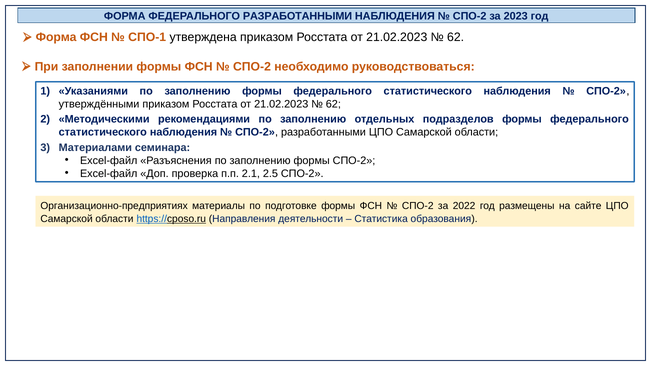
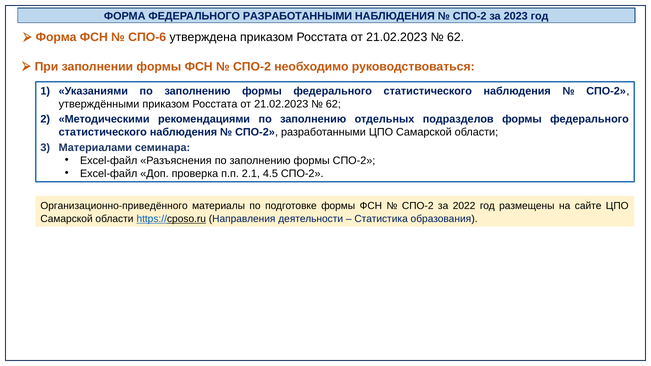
СПО-1: СПО-1 -> СПО-6
2.5: 2.5 -> 4.5
Организационно-предприятиях: Организационно-предприятиях -> Организационно-приведённого
